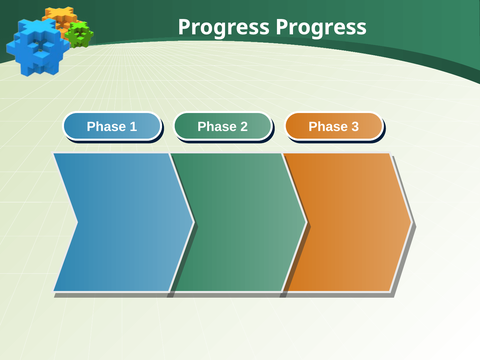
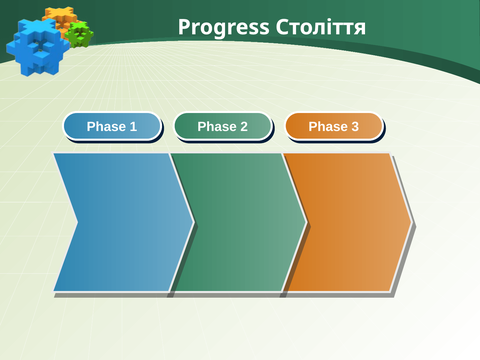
Progress Progress: Progress -> Століття
